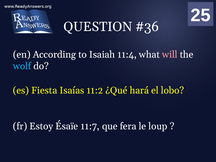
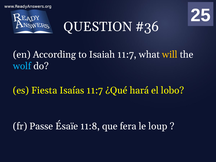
Isaiah 11:4: 11:4 -> 11:7
will colour: pink -> yellow
Isaías 11:2: 11:2 -> 11:7
Estoy: Estoy -> Passe
11:7: 11:7 -> 11:8
